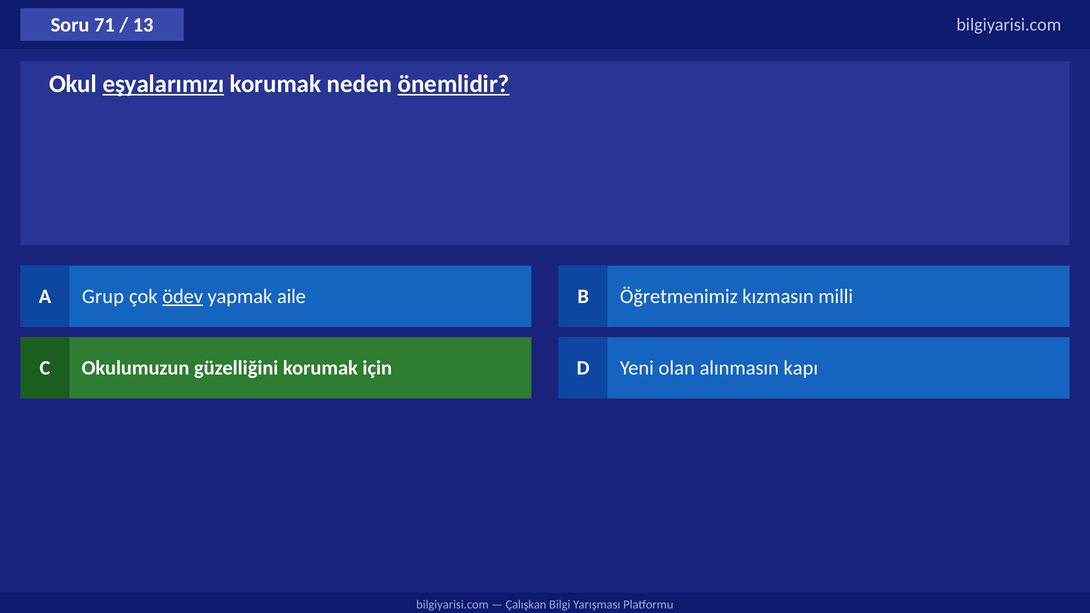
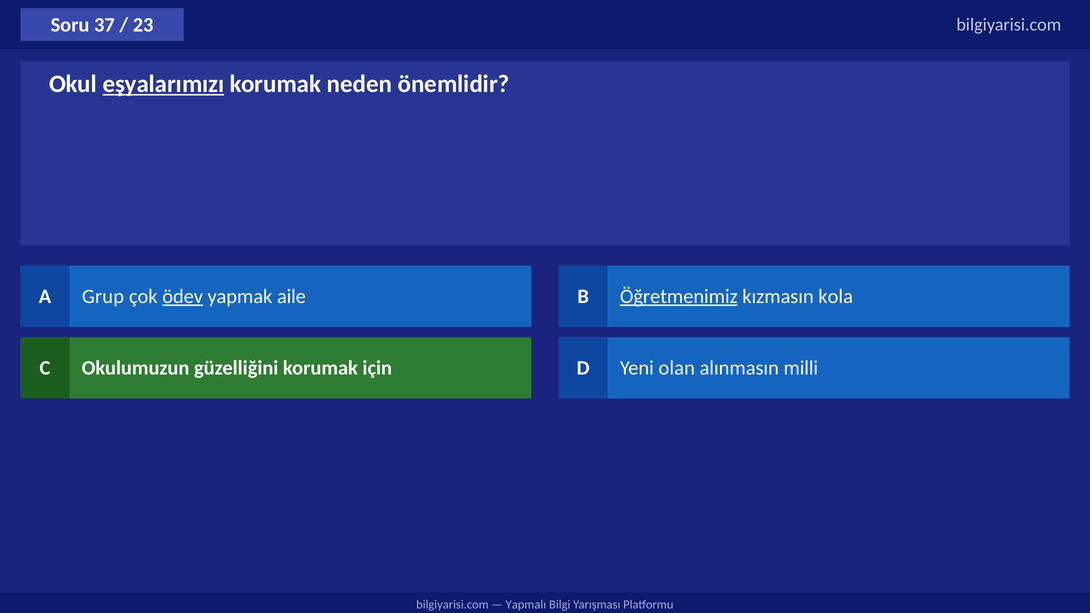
71: 71 -> 37
13: 13 -> 23
önemlidir underline: present -> none
Öğretmenimiz underline: none -> present
milli: milli -> kola
kapı: kapı -> milli
Çalışkan: Çalışkan -> Yapmalı
